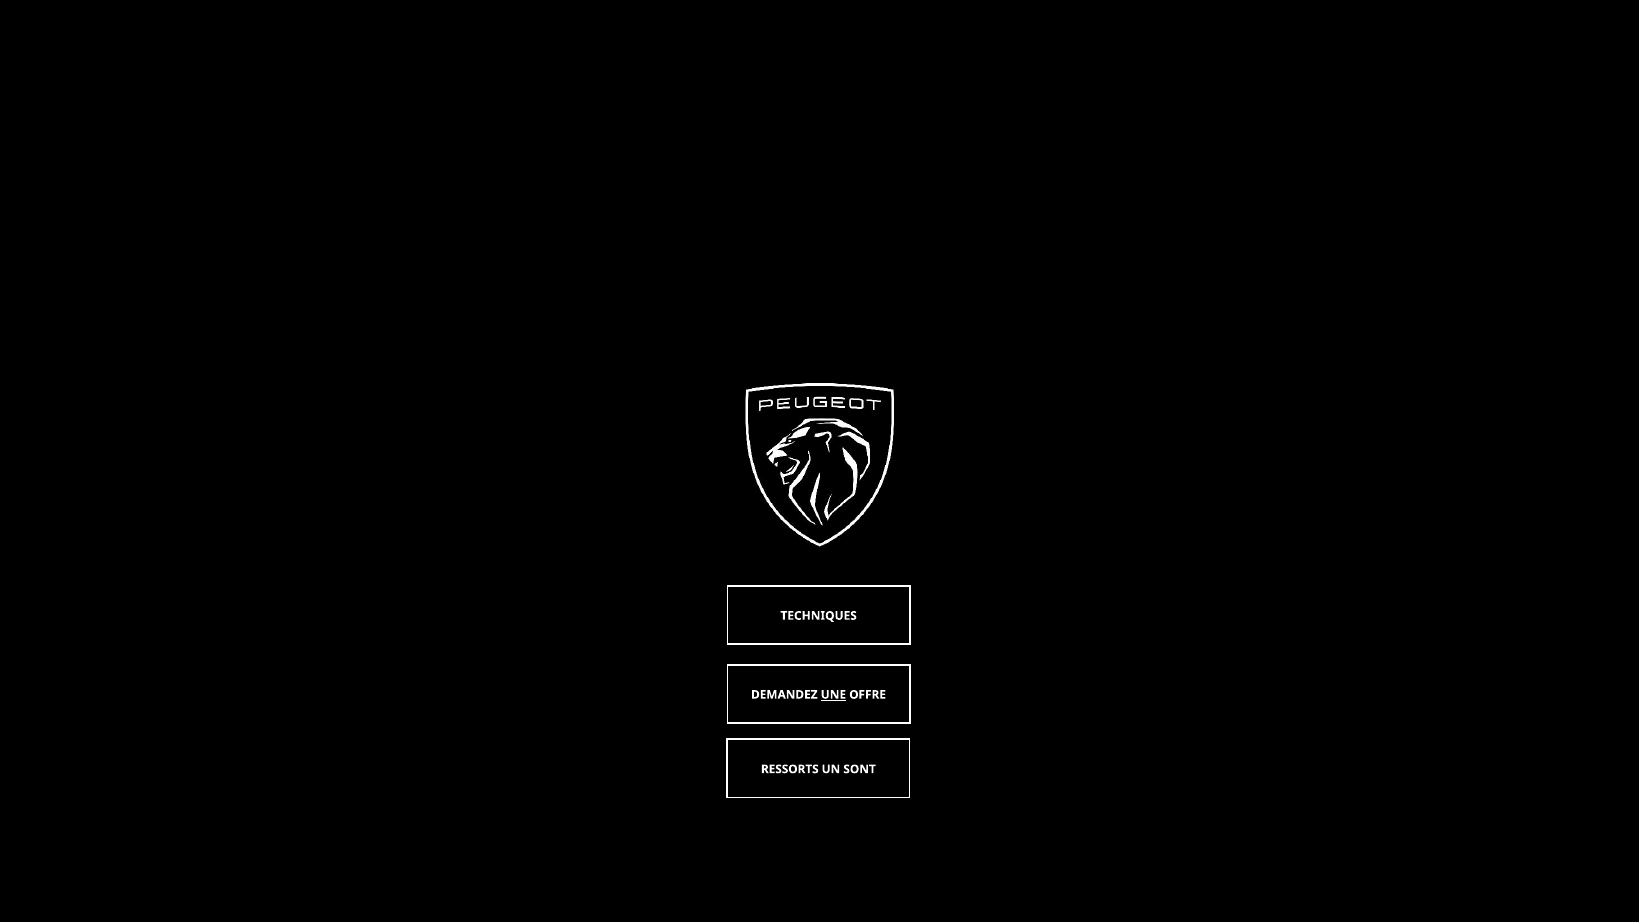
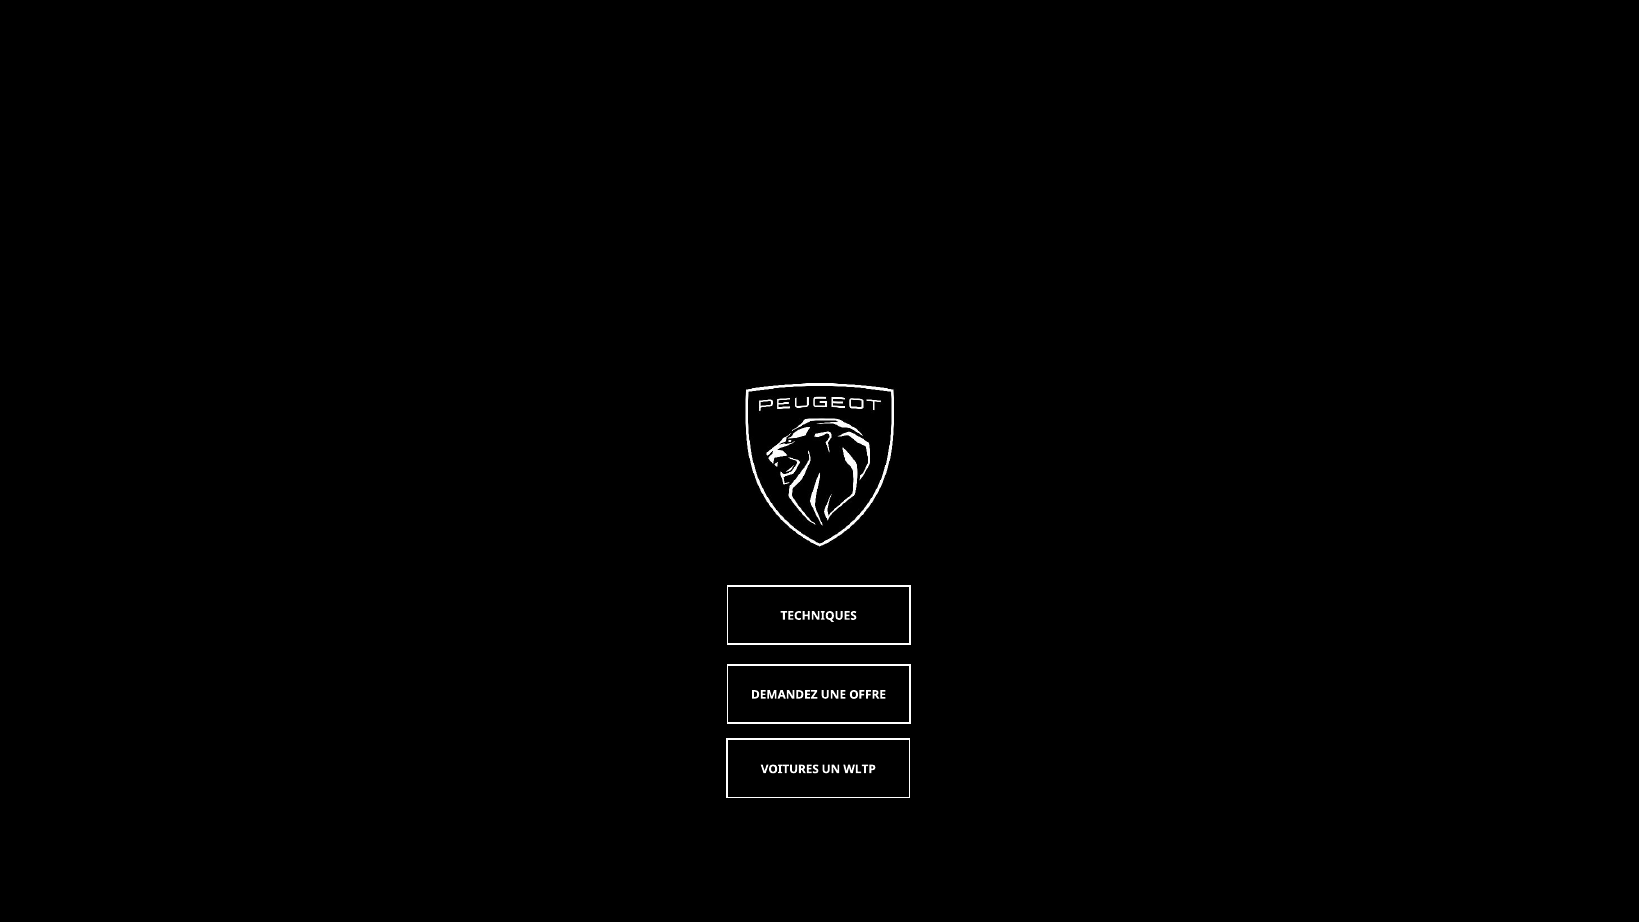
UNE underline: present -> none
RESSORTS: RESSORTS -> VOITURES
SONT: SONT -> WLTP
